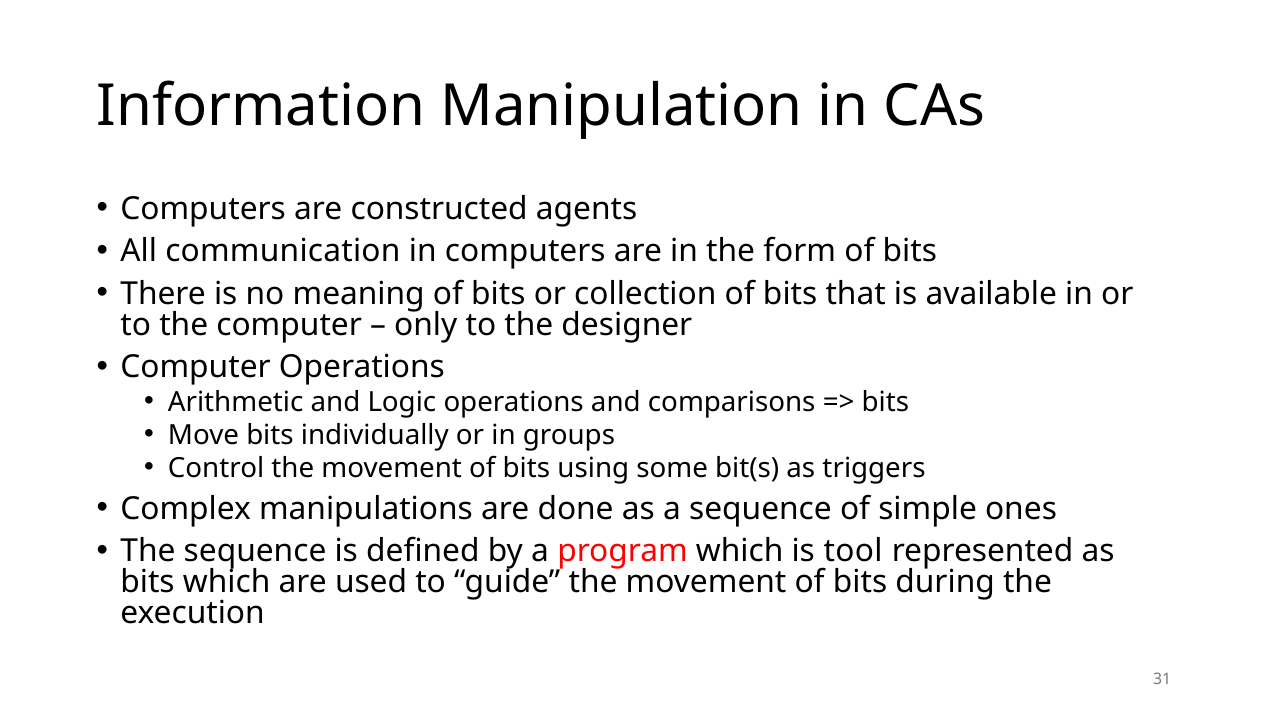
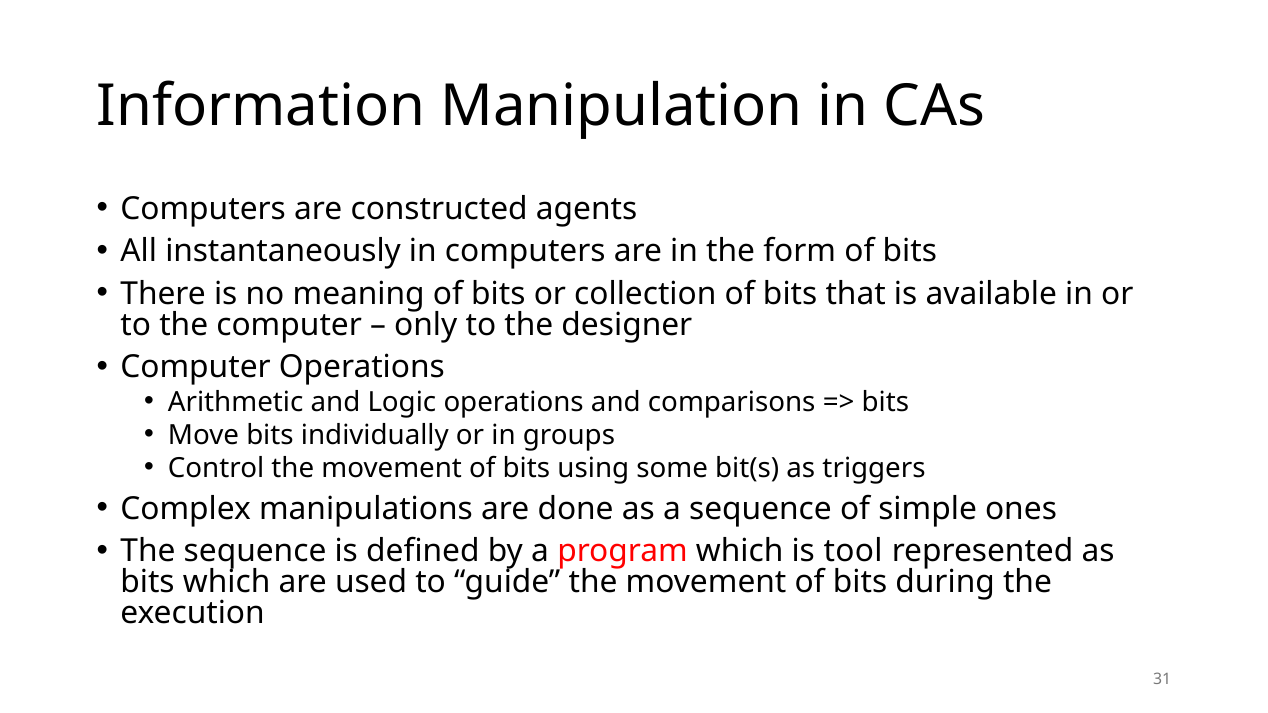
communication: communication -> instantaneously
